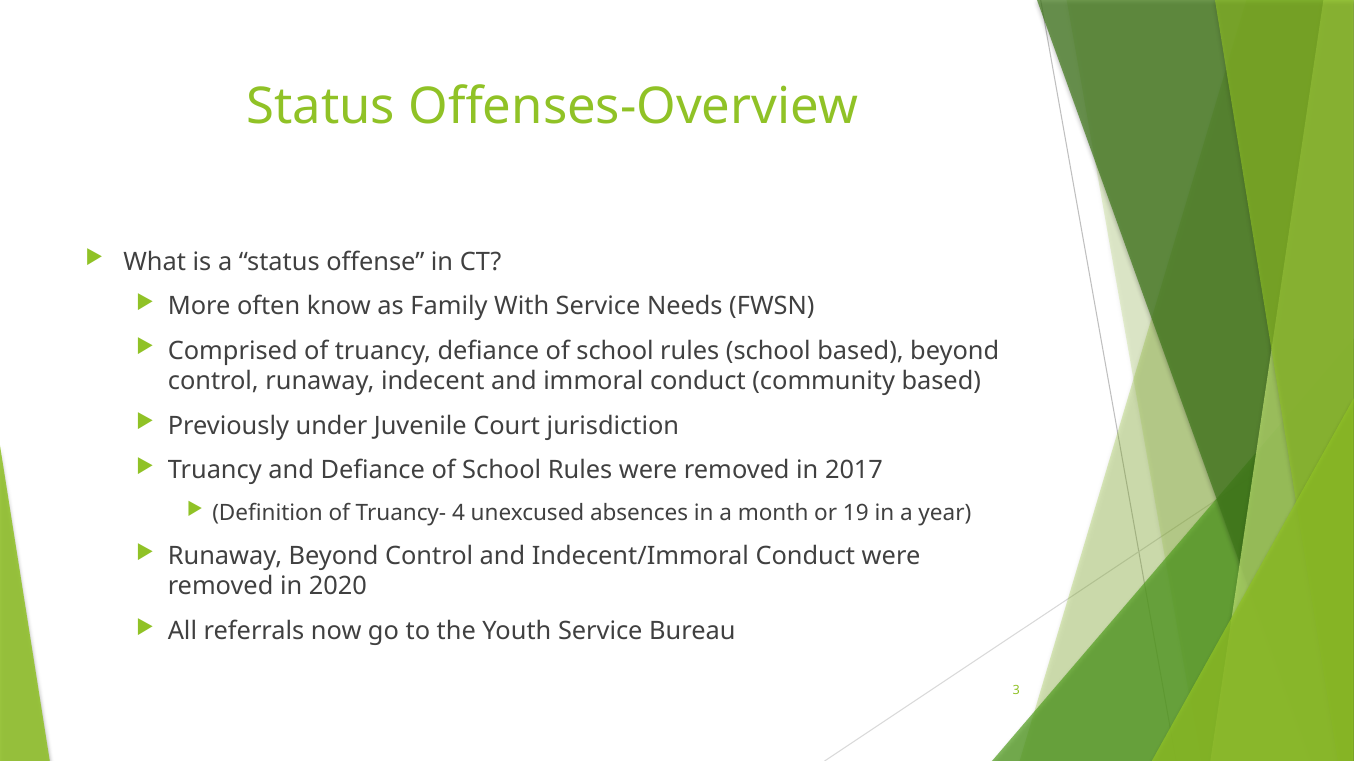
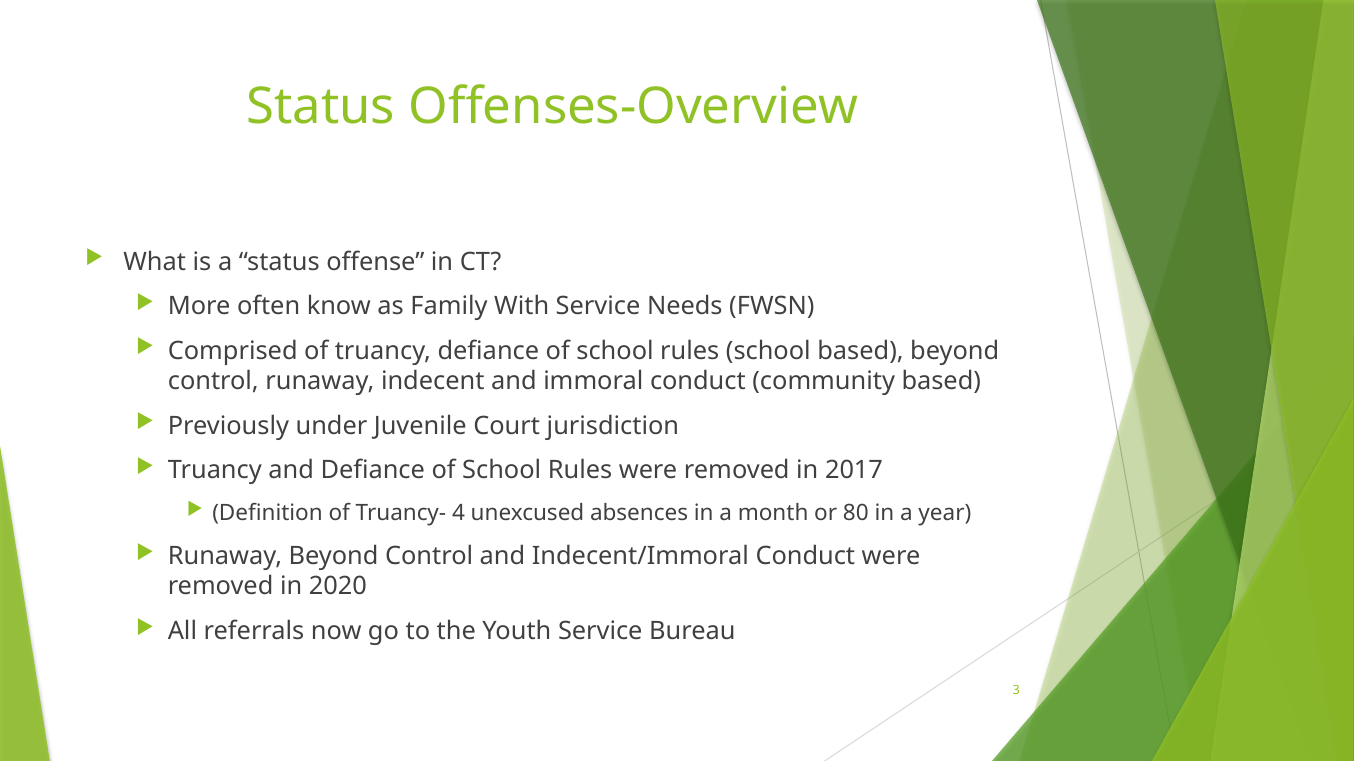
19: 19 -> 80
